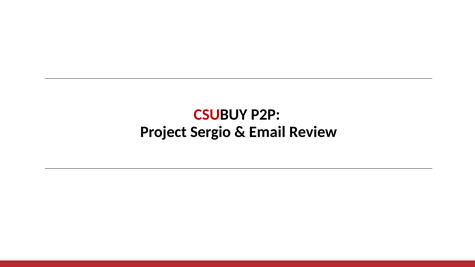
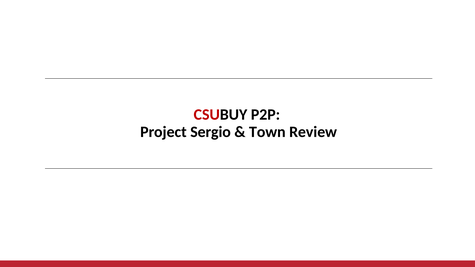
Email: Email -> Town
